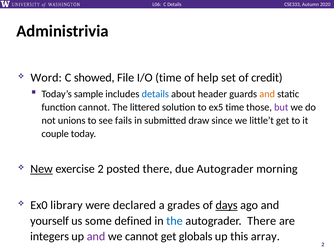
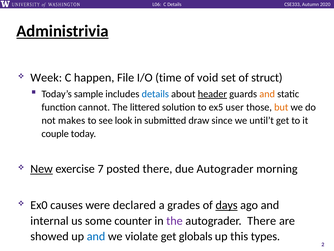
Administrivia underline: none -> present
Word: Word -> Week
showed: showed -> happen
help: help -> void
credit: credit -> struct
header underline: none -> present
ex5 time: time -> user
but colour: purple -> orange
unions: unions -> makes
fails: fails -> look
little’t: little’t -> until’t
exercise 2: 2 -> 7
library: library -> causes
yourself: yourself -> internal
defined: defined -> counter
the at (174, 220) colour: blue -> purple
integers: integers -> showed
and at (96, 236) colour: purple -> blue
we cannot: cannot -> violate
array: array -> types
